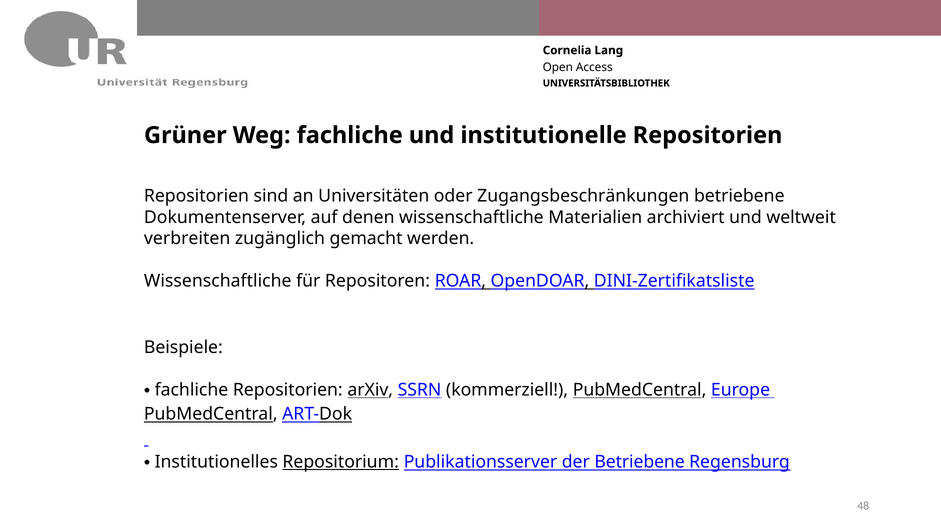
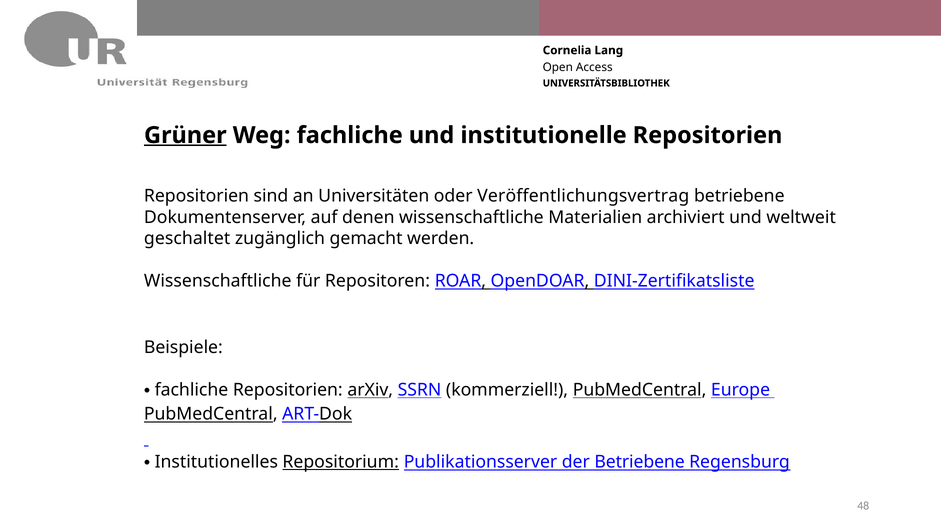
Grüner underline: none -> present
Zugangsbeschränkungen: Zugangsbeschränkungen -> Veröffentlichungsvertrag
verbreiten: verbreiten -> geschaltet
